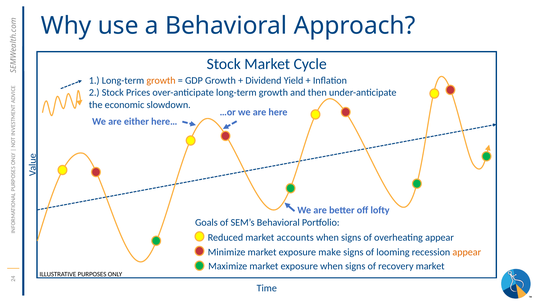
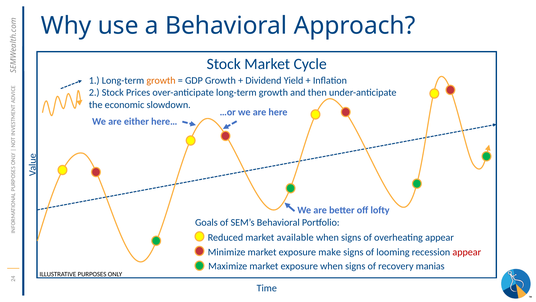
accounts: accounts -> available
appear at (467, 252) colour: orange -> red
recovery market: market -> manias
